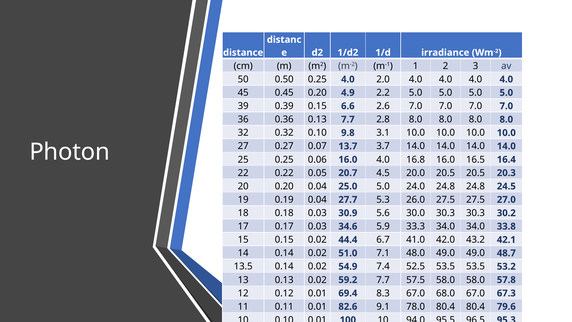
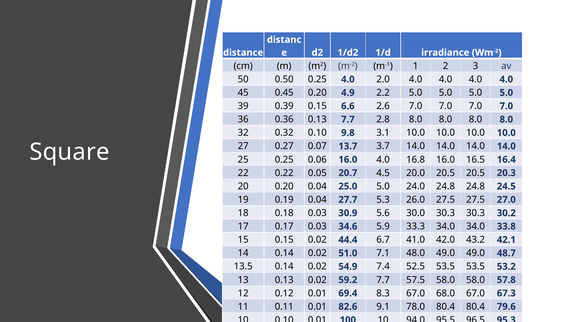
Photon: Photon -> Square
